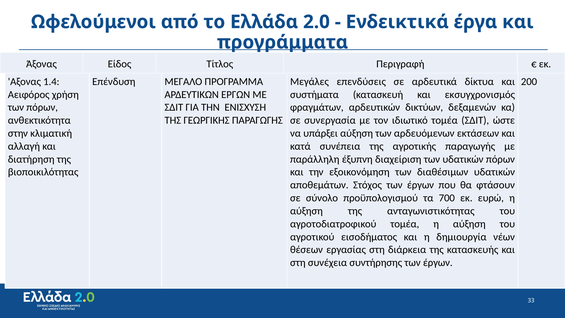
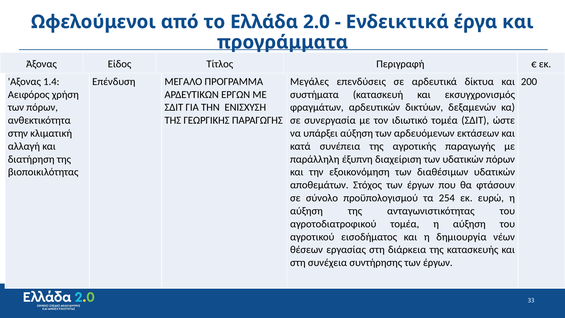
700: 700 -> 254
